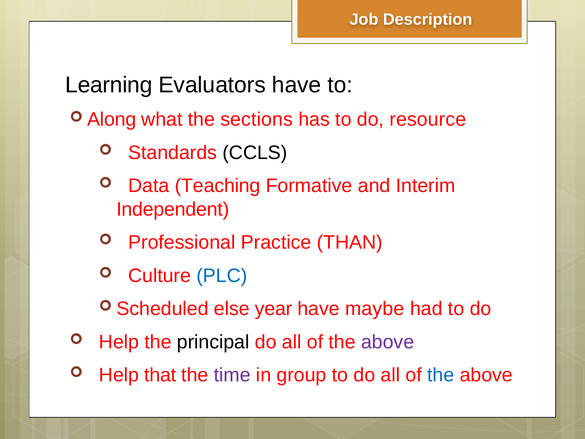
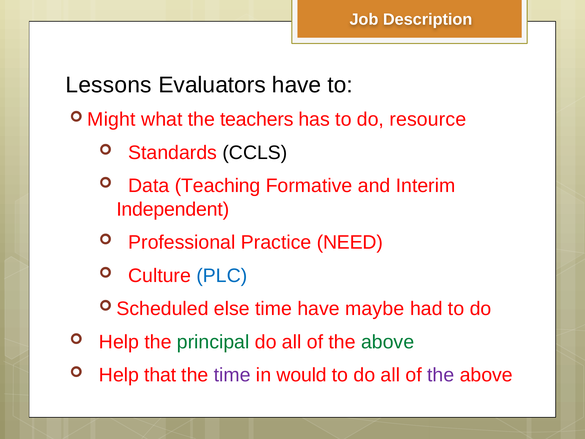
Learning: Learning -> Lessons
Along: Along -> Might
sections: sections -> teachers
THAN: THAN -> NEED
else year: year -> time
principal colour: black -> green
above at (388, 342) colour: purple -> green
group: group -> would
the at (441, 375) colour: blue -> purple
